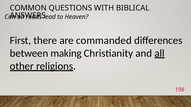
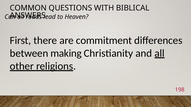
commanded: commanded -> commitment
